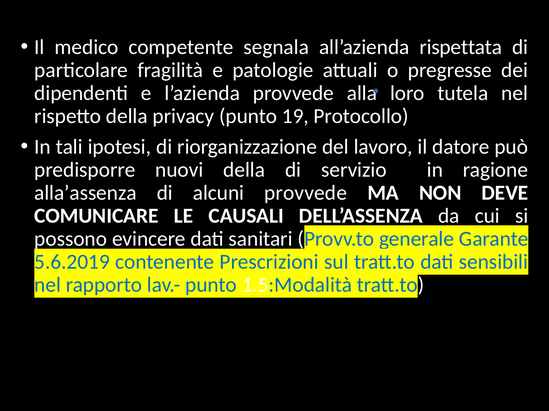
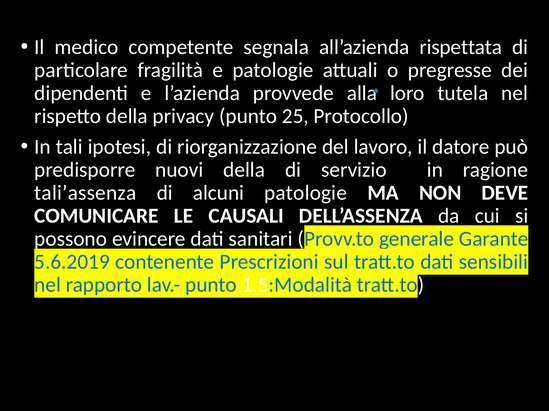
19: 19 -> 25
alla’assenza: alla’assenza -> tali’assenza
alcuni provvede: provvede -> patologie
